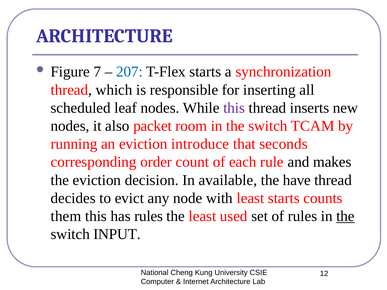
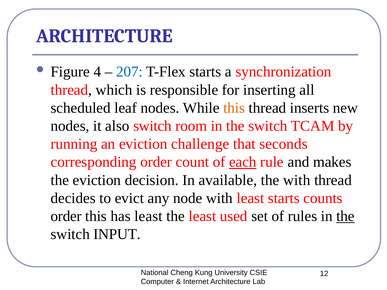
7: 7 -> 4
this at (234, 108) colour: purple -> orange
also packet: packet -> switch
introduce: introduce -> challenge
each underline: none -> present
the have: have -> with
them at (66, 216): them -> order
has rules: rules -> least
